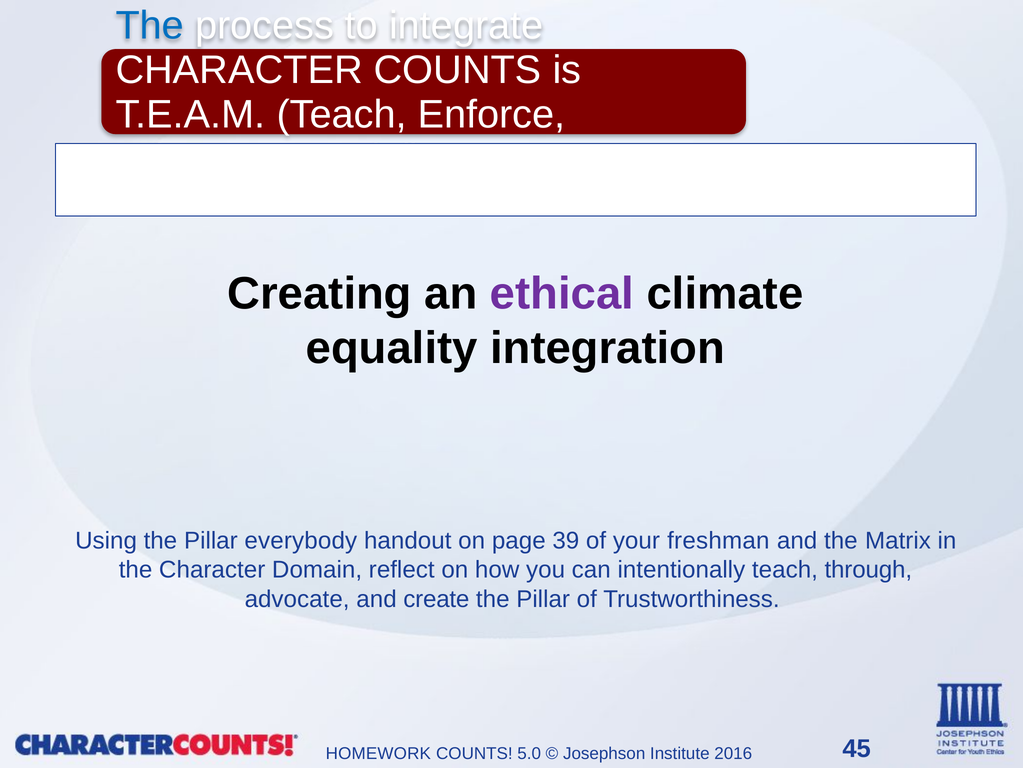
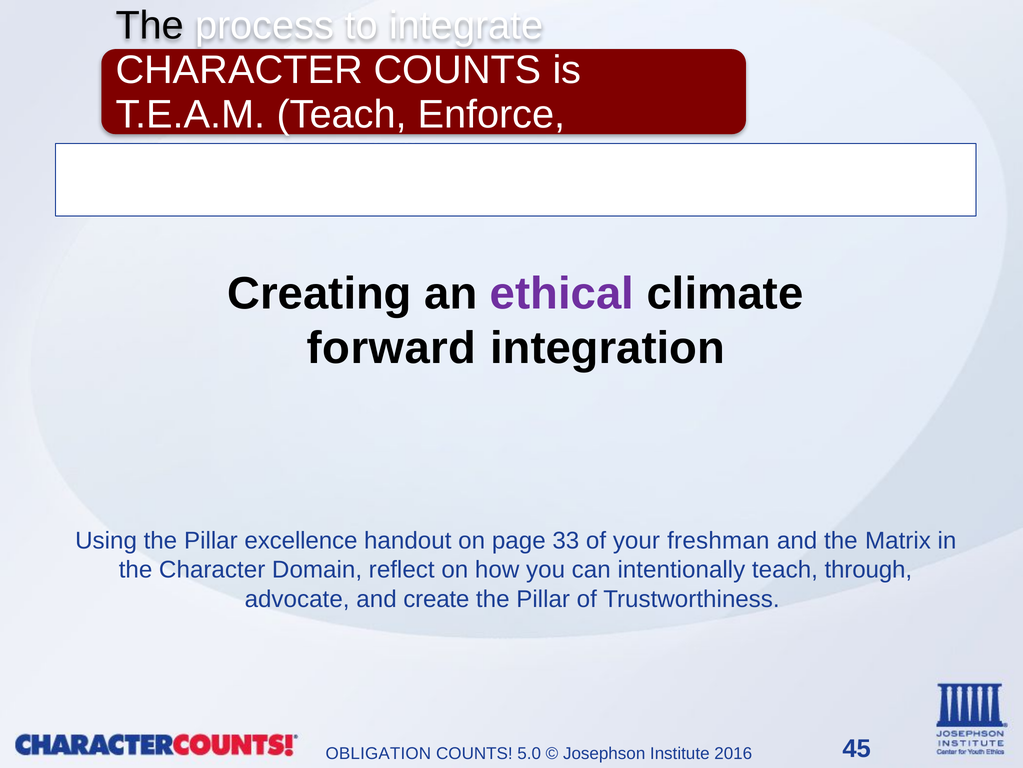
The at (150, 26) colour: blue -> black
equality: equality -> forward
everybody: everybody -> excellence
39: 39 -> 33
HOMEWORK: HOMEWORK -> OBLIGATION
